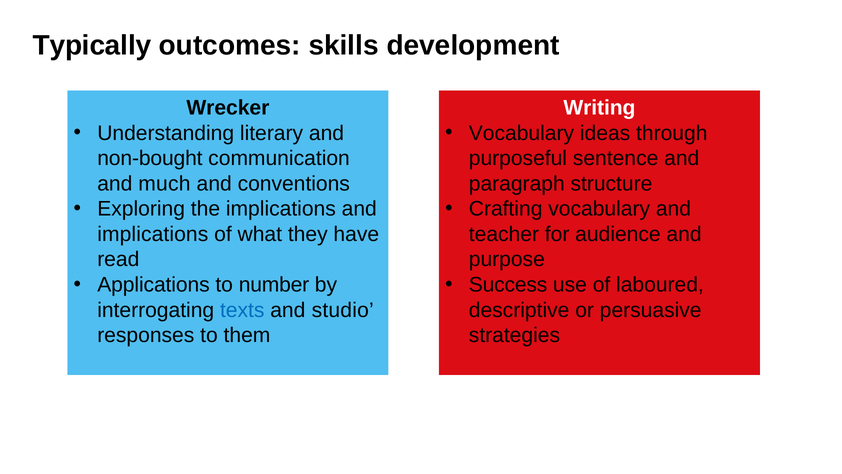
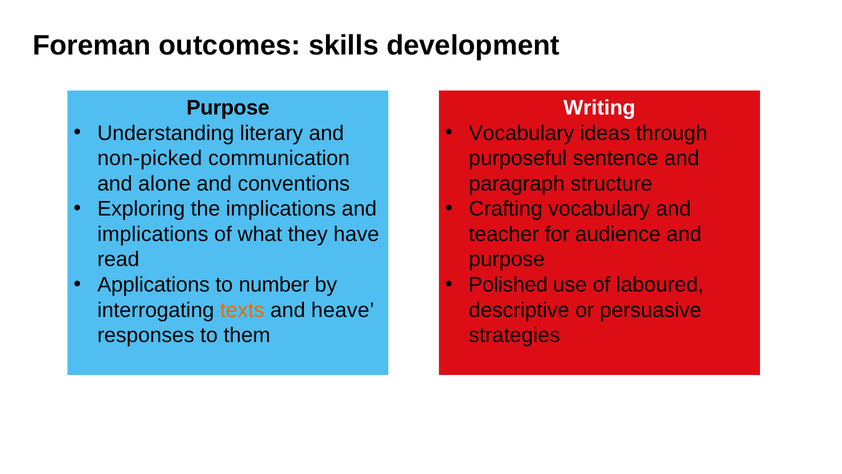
Typically: Typically -> Foreman
Wrecker at (228, 108): Wrecker -> Purpose
non-bought: non-bought -> non-picked
much: much -> alone
Success: Success -> Polished
texts colour: blue -> orange
studio: studio -> heave
